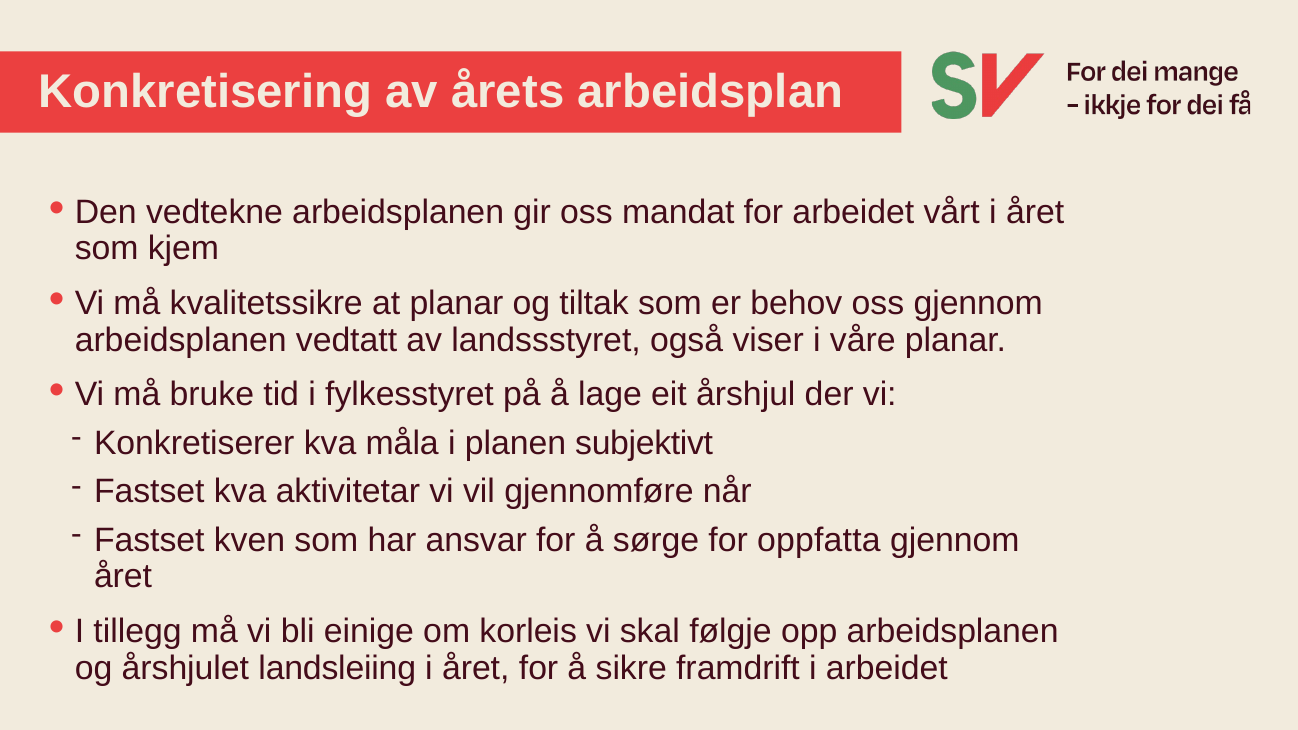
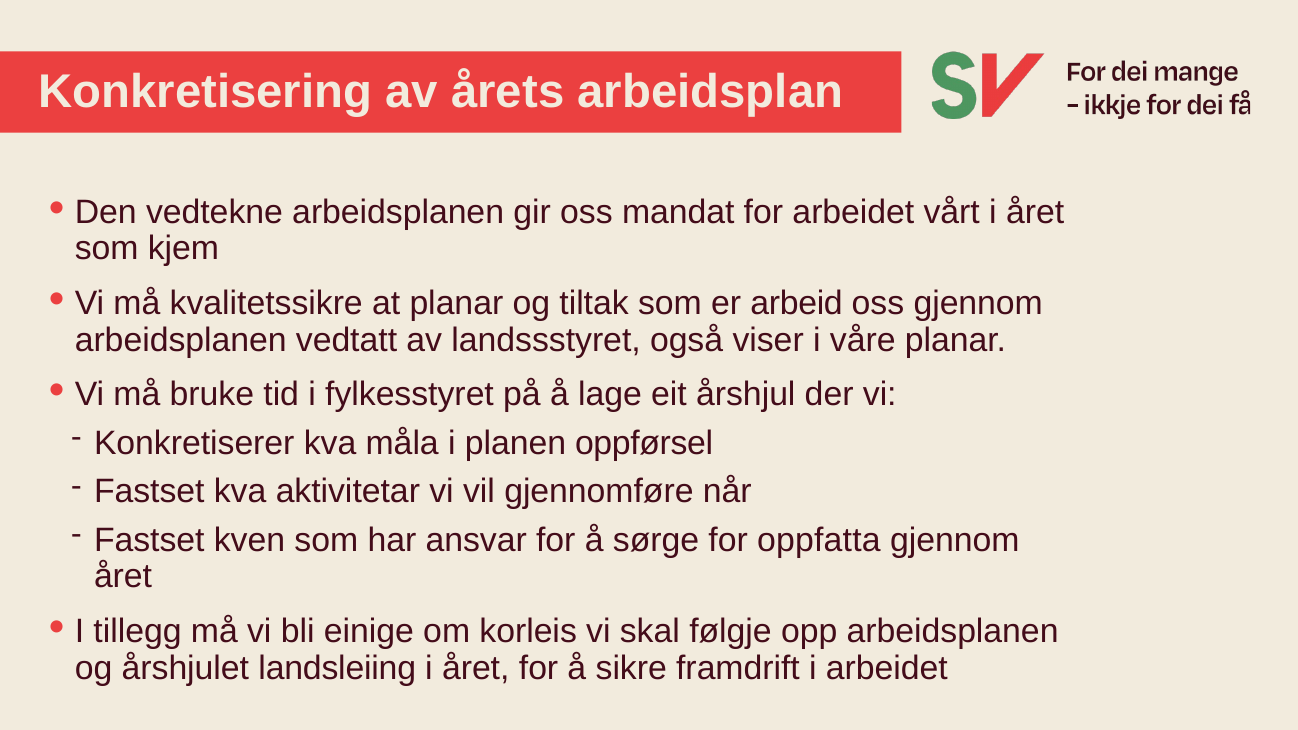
behov: behov -> arbeid
subjektivt: subjektivt -> oppførsel
